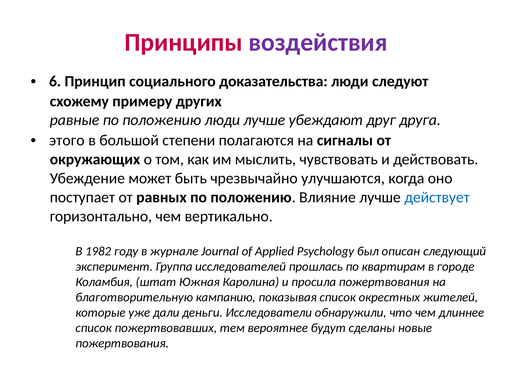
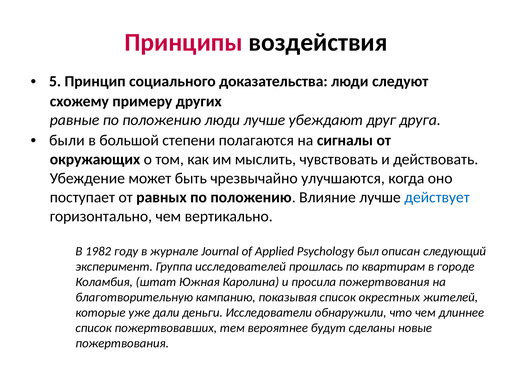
воздействия colour: purple -> black
6: 6 -> 5
этого: этого -> были
